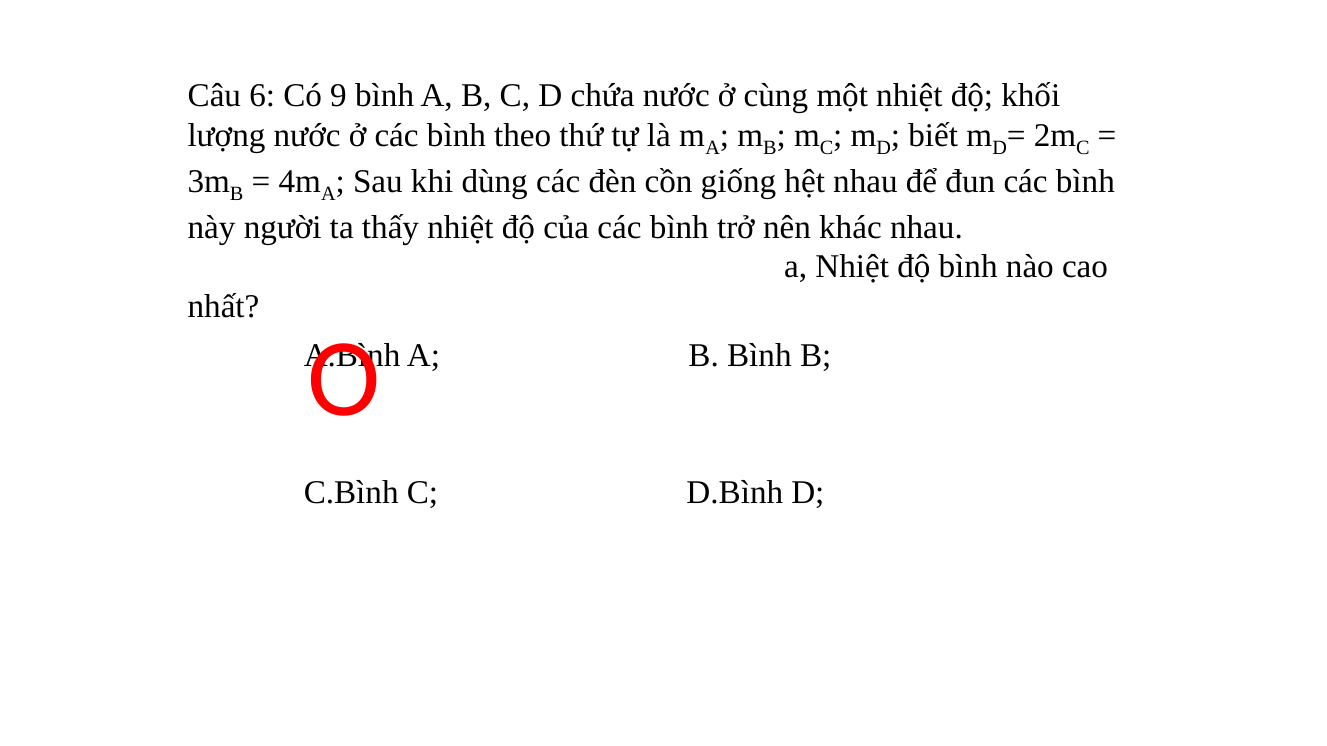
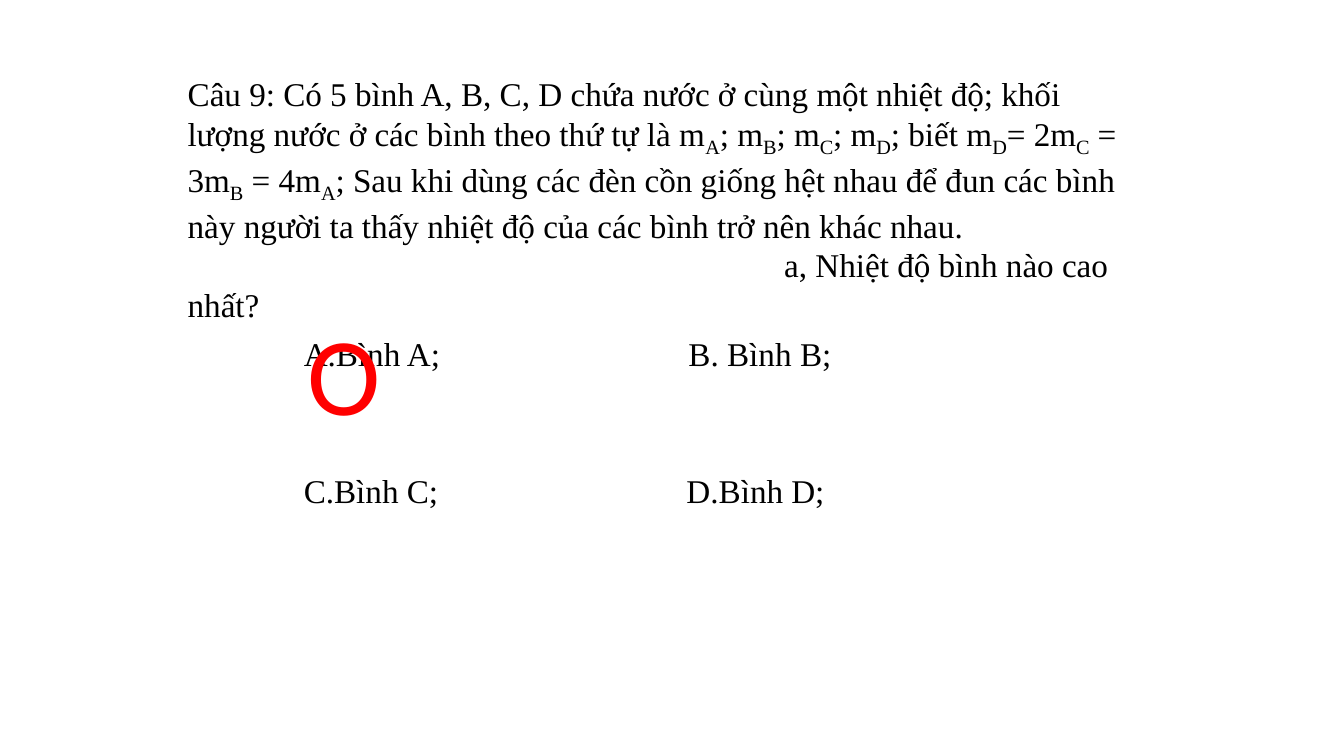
6: 6 -> 9
9: 9 -> 5
